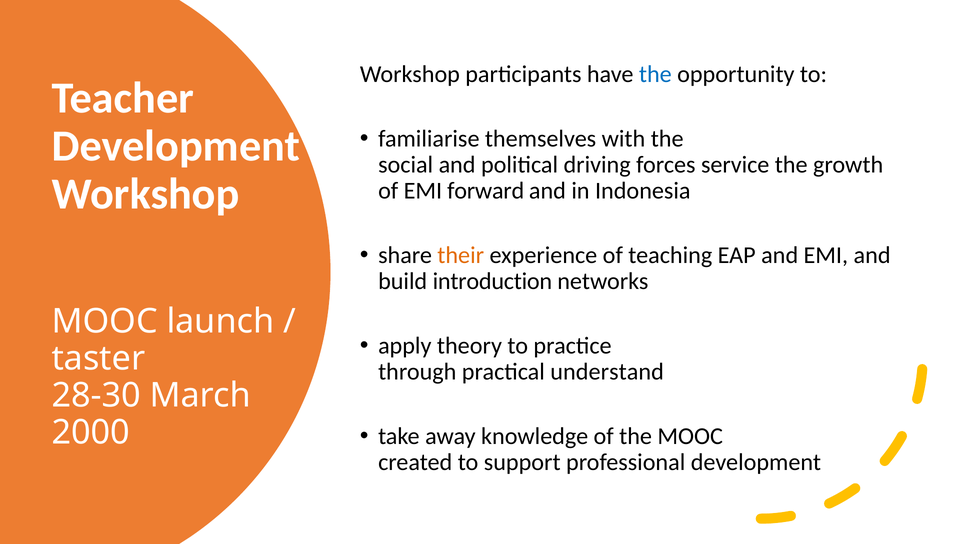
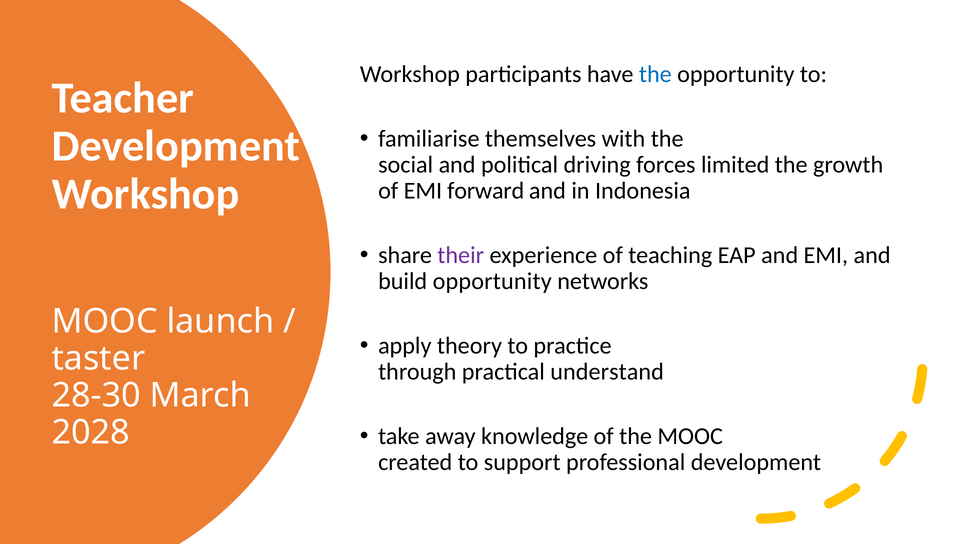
service: service -> limited
their colour: orange -> purple
build introduction: introduction -> opportunity
2000: 2000 -> 2028
